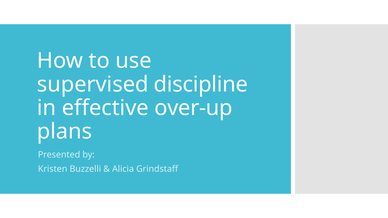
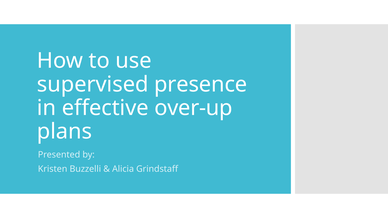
discipline: discipline -> presence
